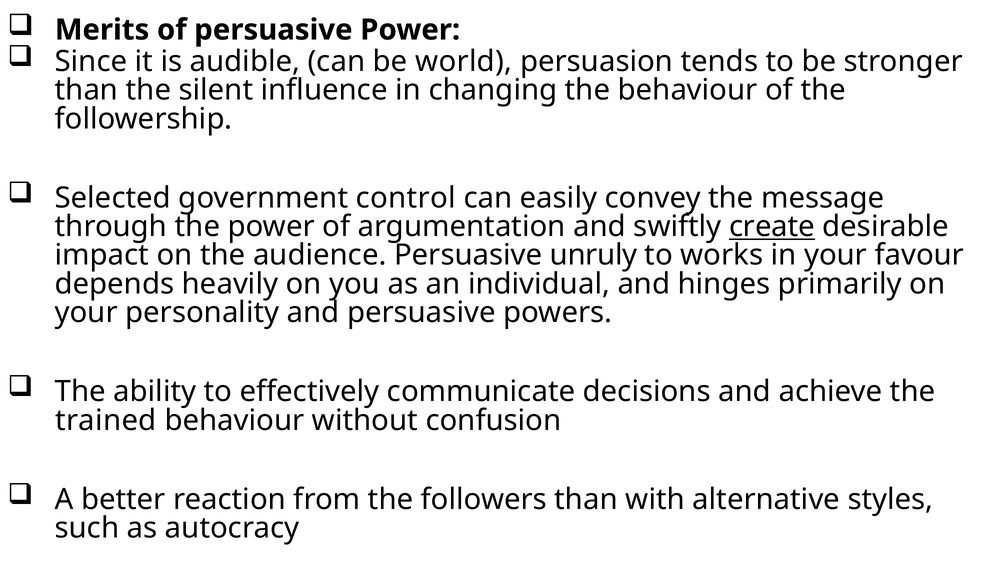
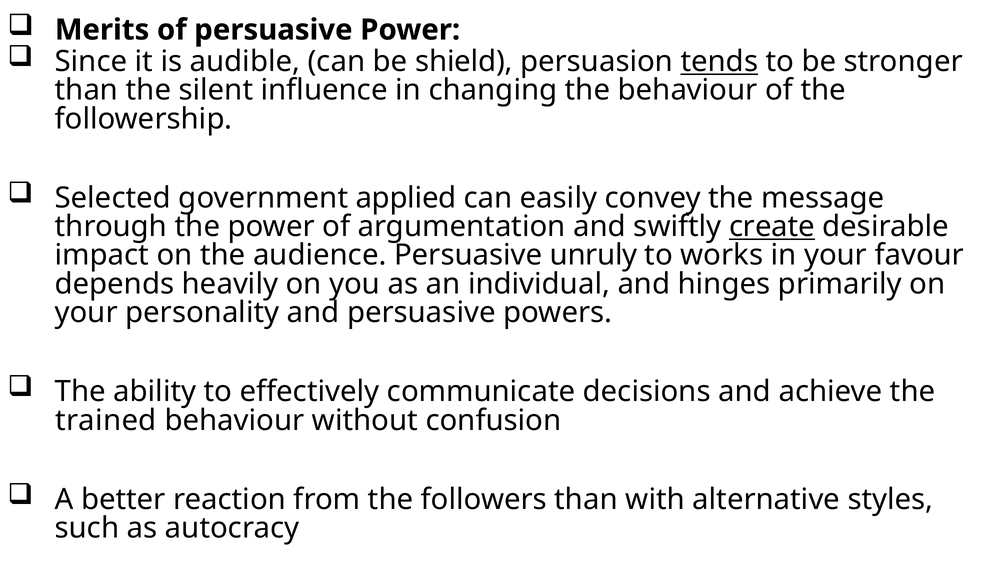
world: world -> shield
tends underline: none -> present
control: control -> applied
